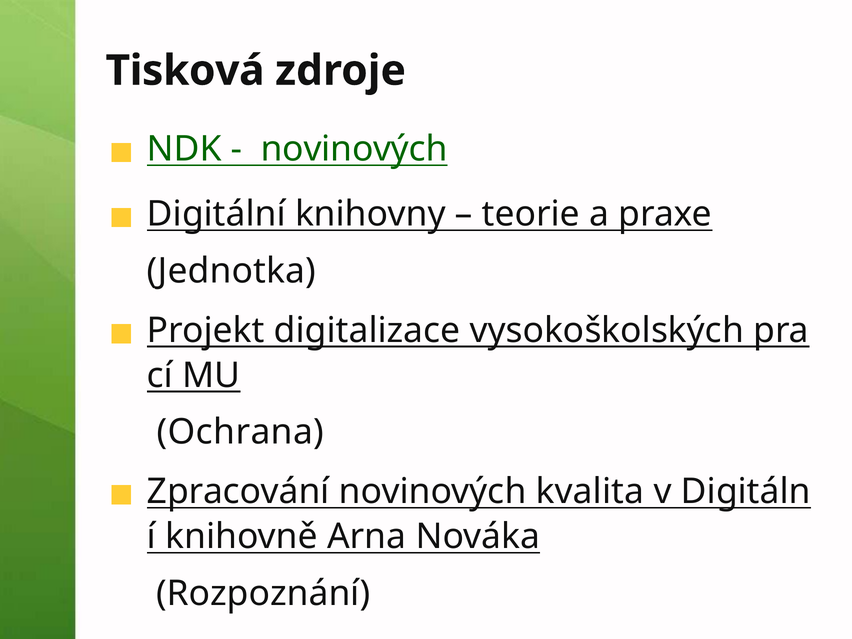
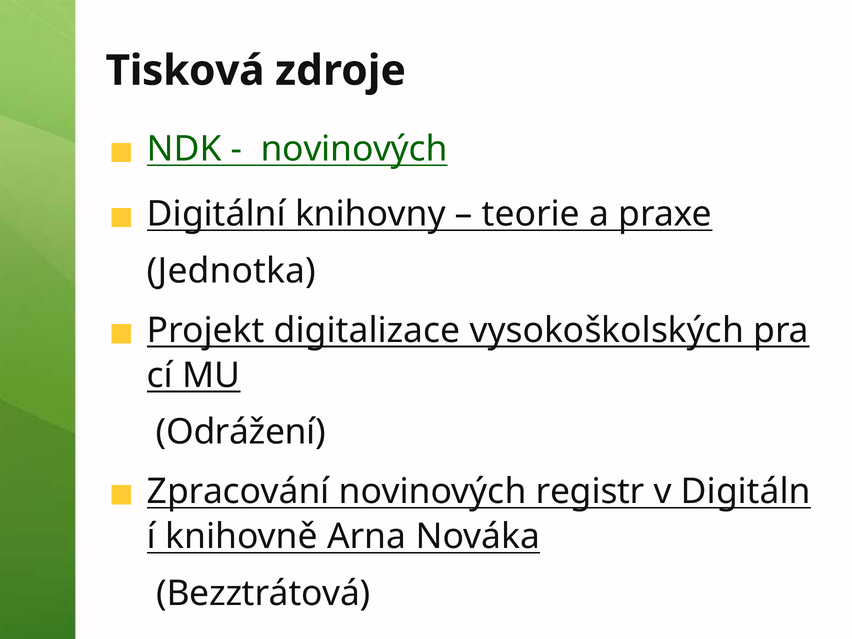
Ochrana: Ochrana -> Odrážení
kvalita: kvalita -> registr
Rozpoznání: Rozpoznání -> Bezztrátová
